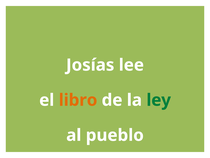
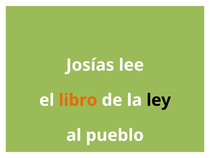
ley colour: green -> black
